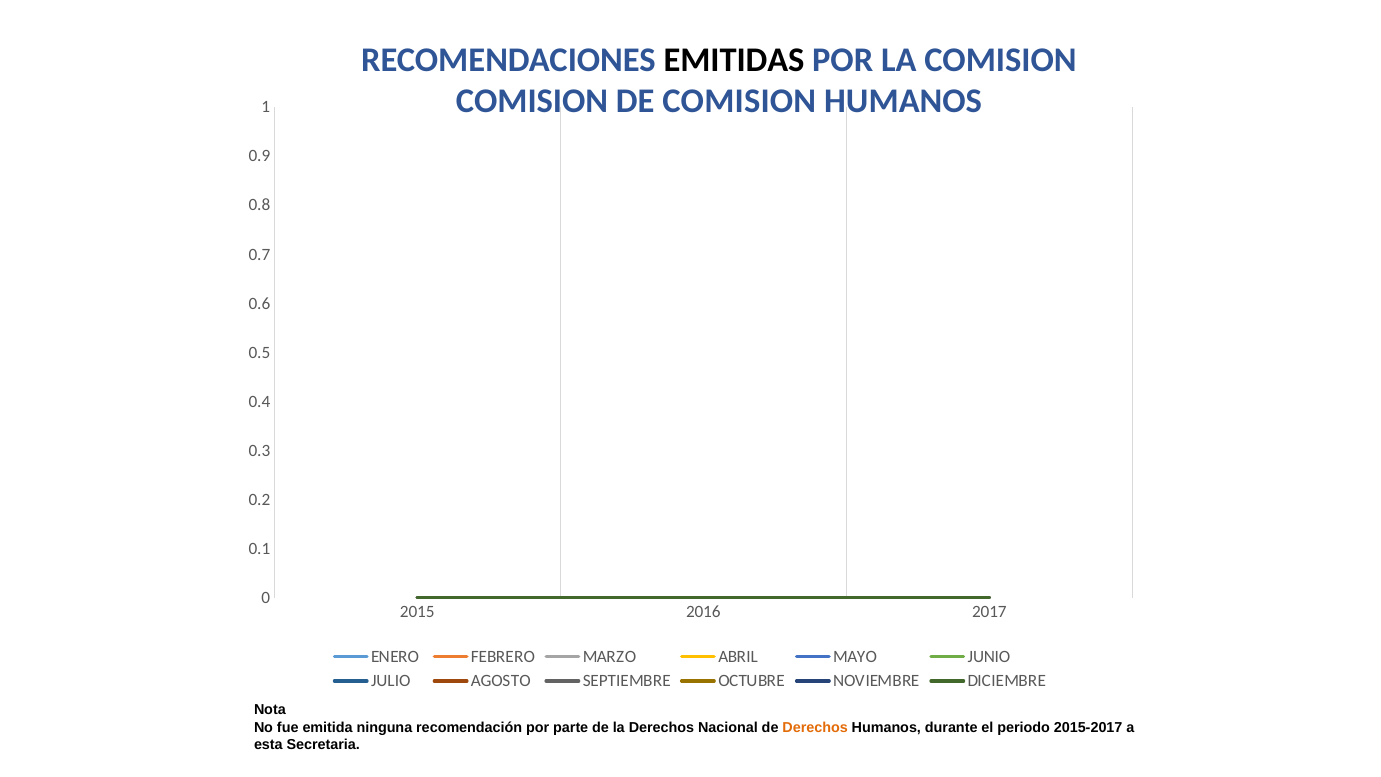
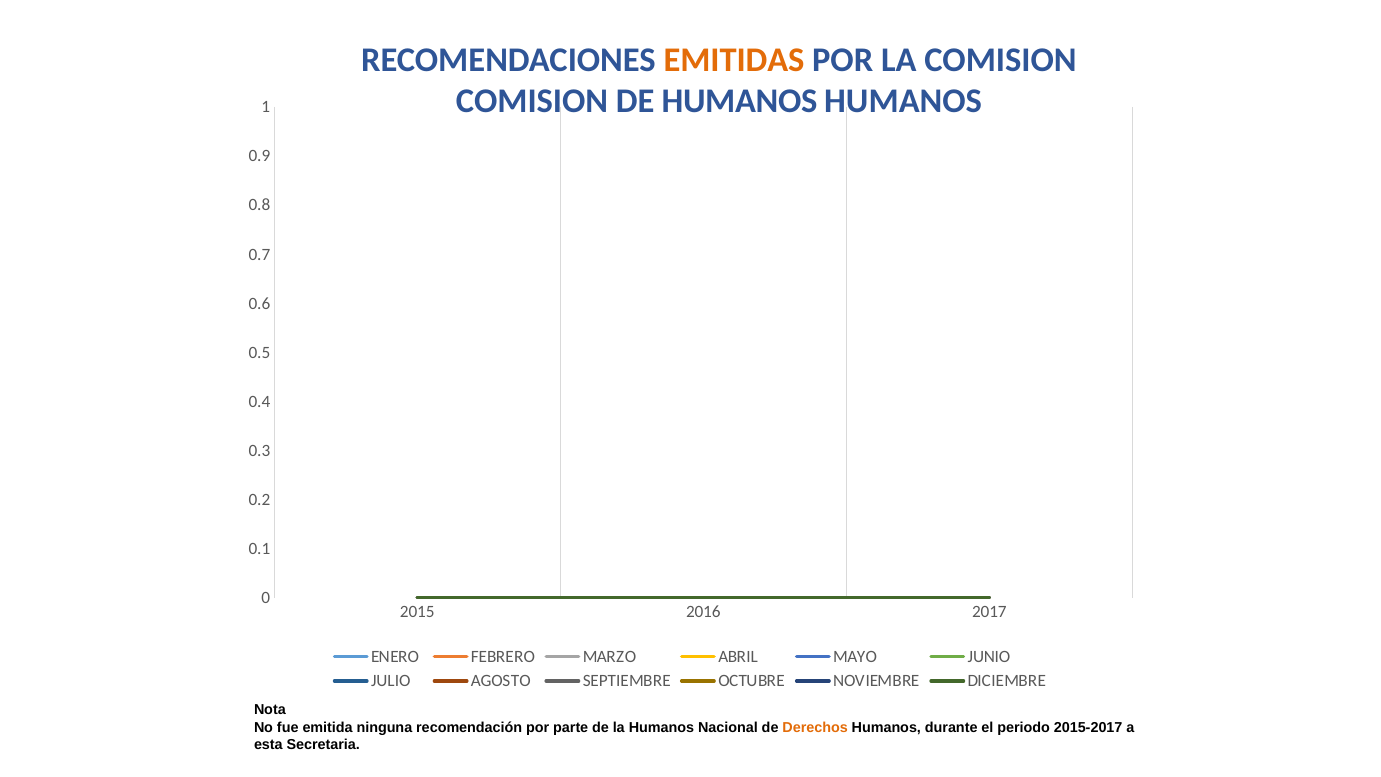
EMITIDAS colour: black -> orange
DE COMISION: COMISION -> HUMANOS
la Derechos: Derechos -> Humanos
